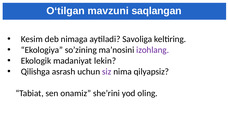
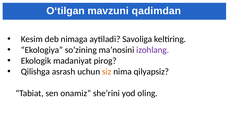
saqlangan: saqlangan -> qadimdan
lekin: lekin -> pirog
siz colour: purple -> orange
